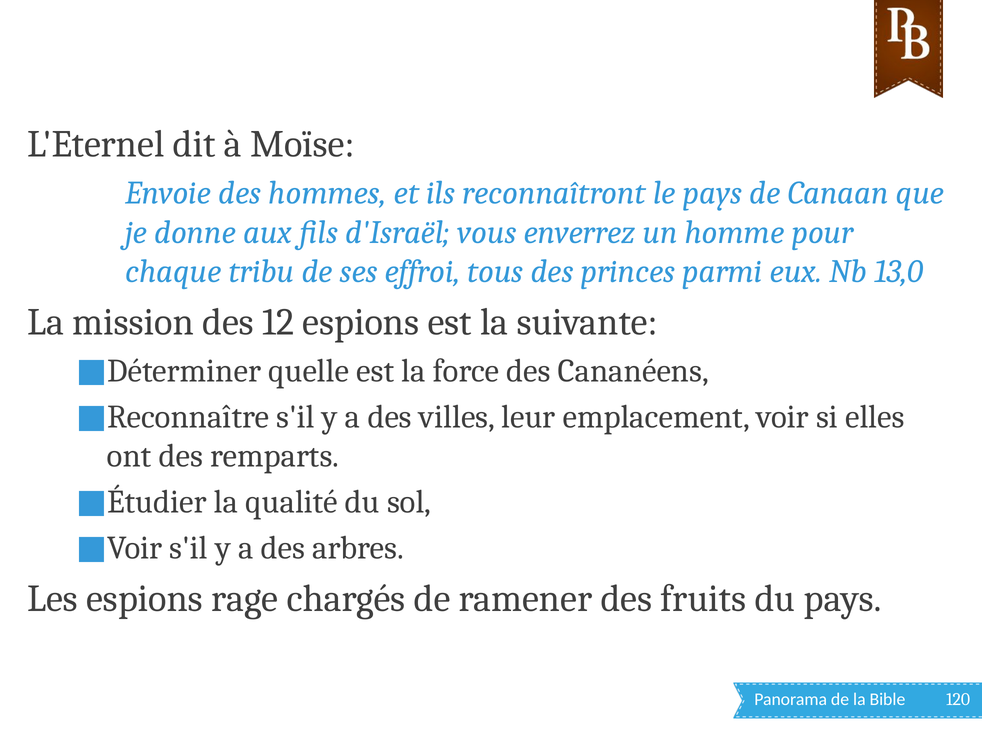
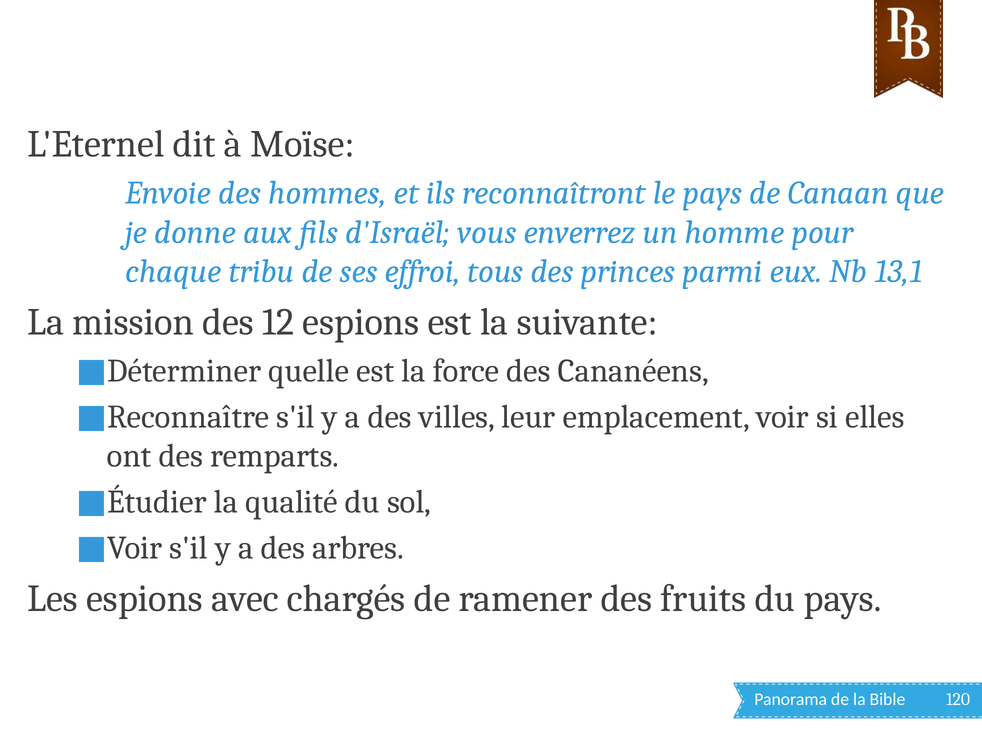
13,0: 13,0 -> 13,1
rage: rage -> avec
